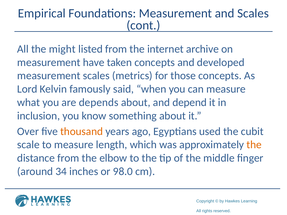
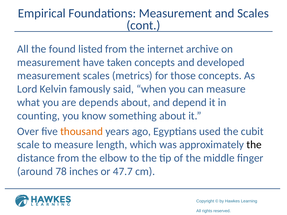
might: might -> found
inclusion: inclusion -> counting
the at (254, 145) colour: orange -> black
34: 34 -> 78
98.0: 98.0 -> 47.7
